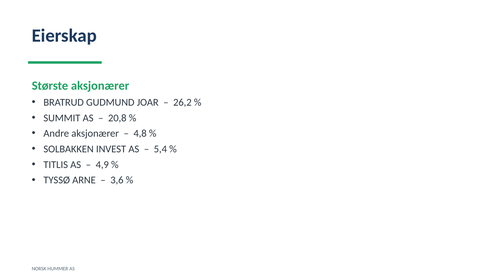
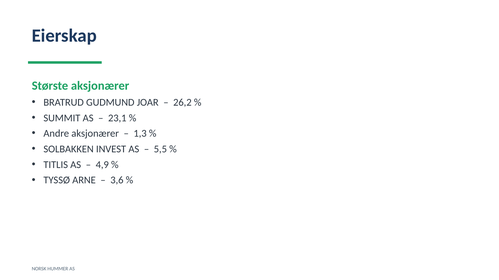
20,8: 20,8 -> 23,1
4,8: 4,8 -> 1,3
5,4: 5,4 -> 5,5
